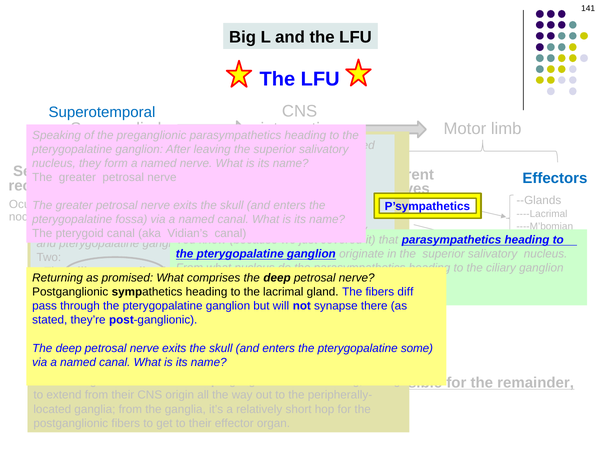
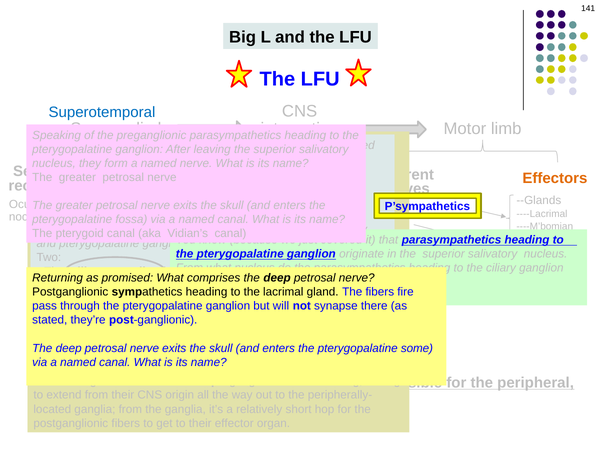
Effectors colour: blue -> orange
diff: diff -> fire
for the remainder: remainder -> peripheral
